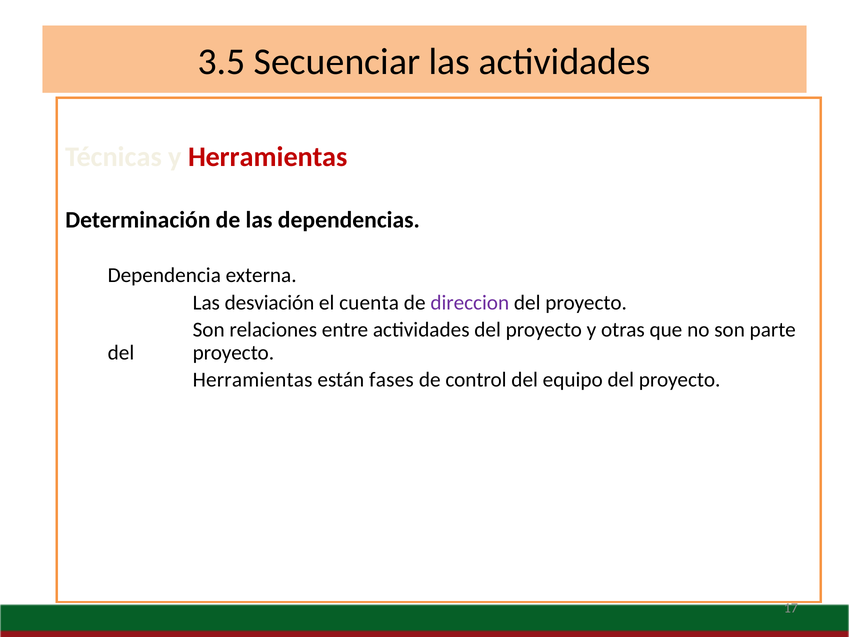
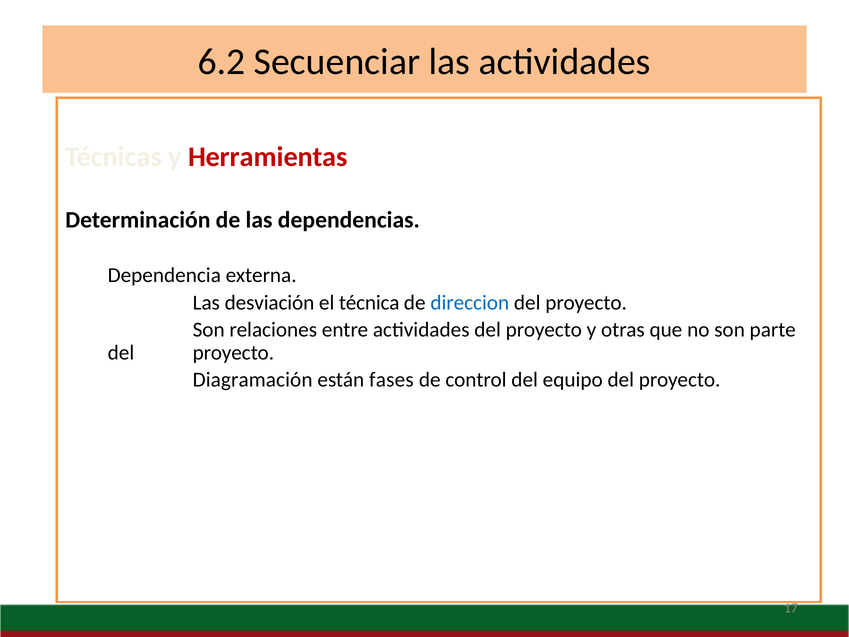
3.5: 3.5 -> 6.2
cuenta: cuenta -> técnica
direccion colour: purple -> blue
Herramientas at (253, 380): Herramientas -> Diagramación
